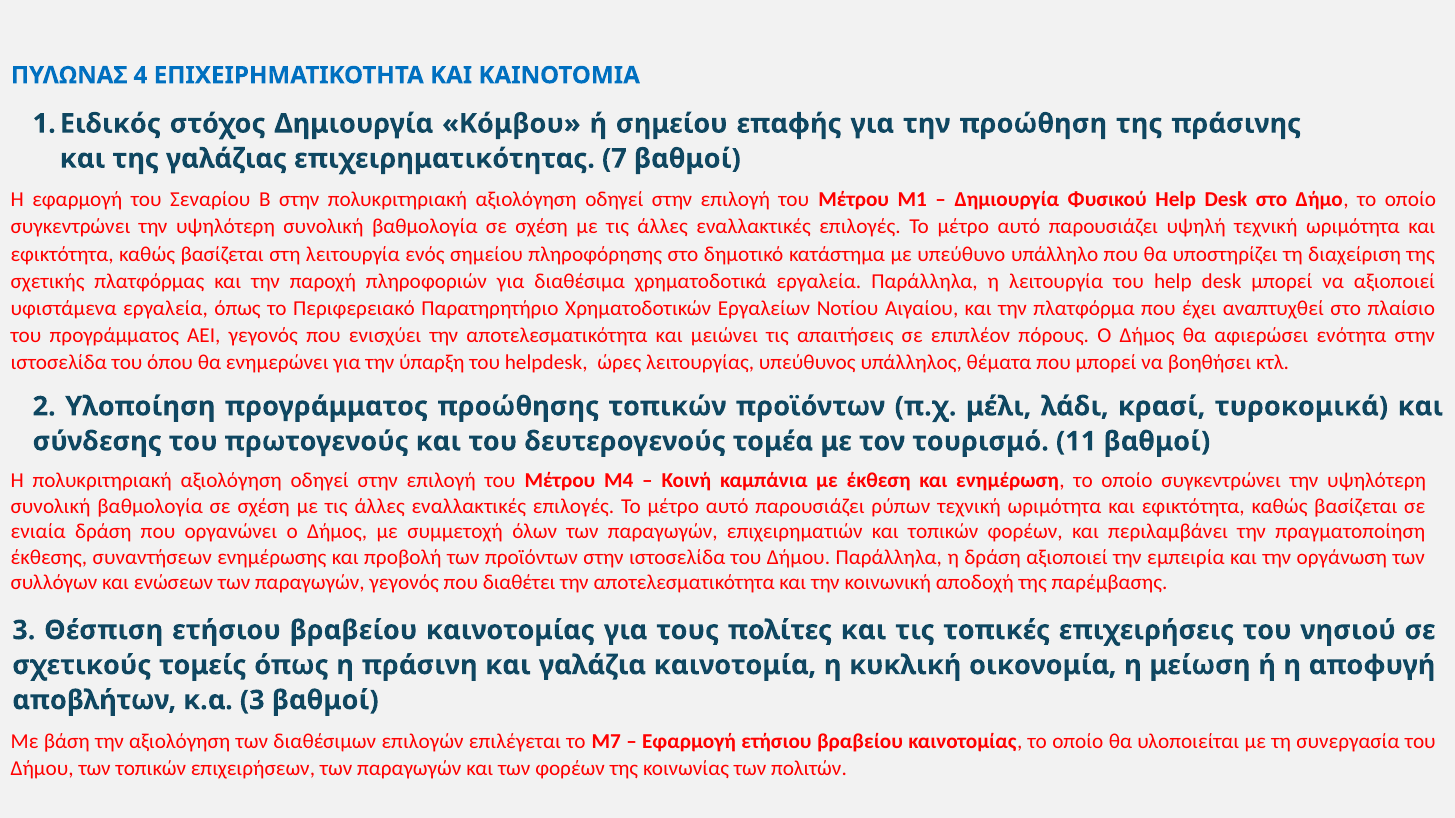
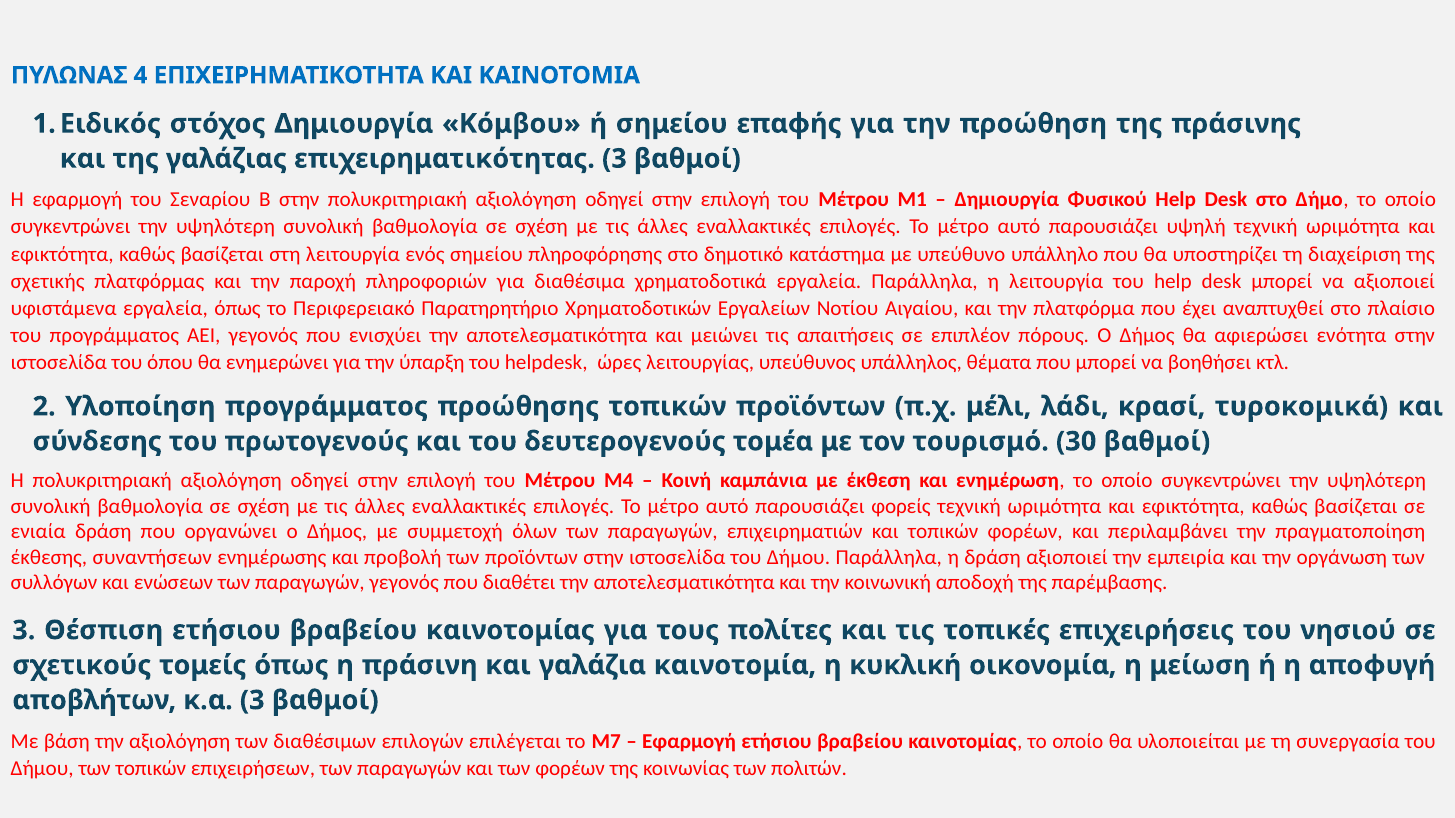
επιχειρηματικότητας 7: 7 -> 3
11: 11 -> 30
ρύπων: ρύπων -> φορείς
